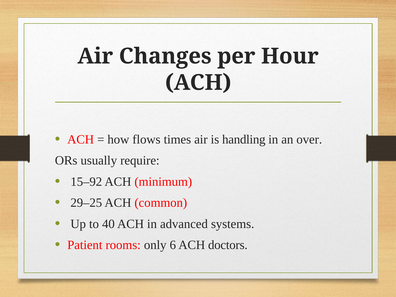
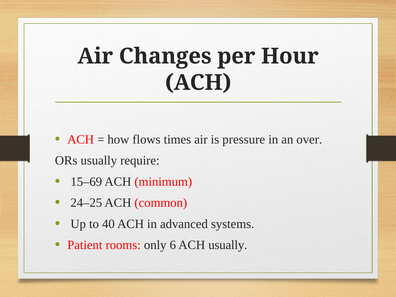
handling: handling -> pressure
15–92: 15–92 -> 15–69
29–25: 29–25 -> 24–25
ACH doctors: doctors -> usually
